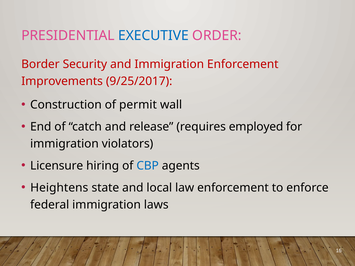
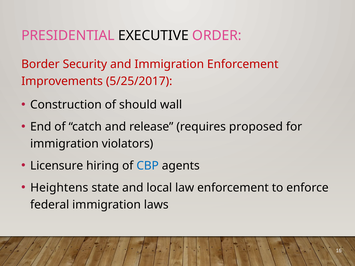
EXECUTIVE colour: blue -> black
9/25/2017: 9/25/2017 -> 5/25/2017
permit: permit -> should
employed: employed -> proposed
